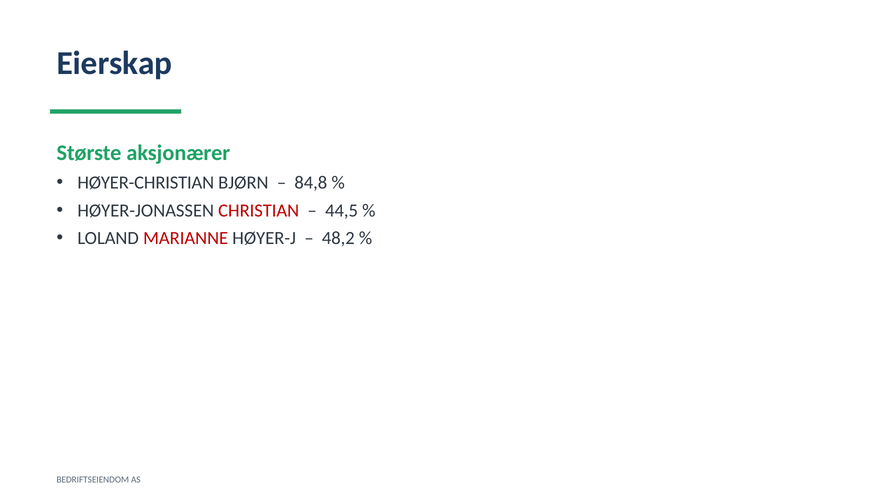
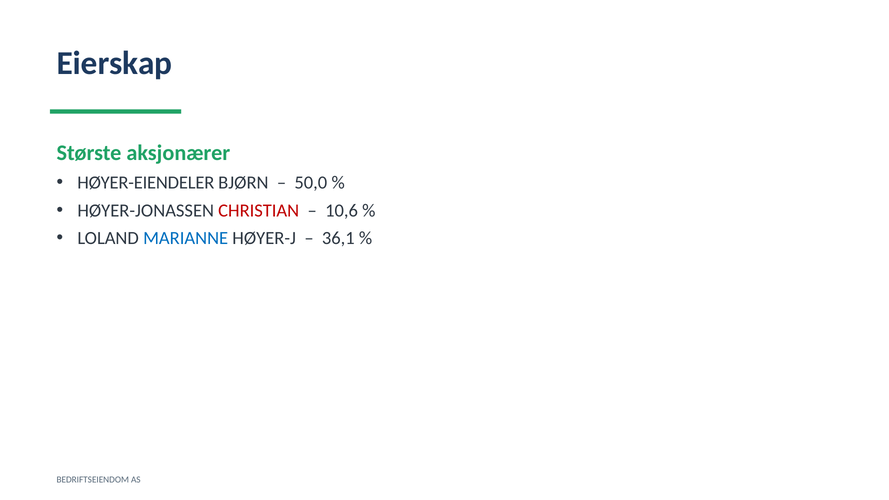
HØYER-CHRISTIAN: HØYER-CHRISTIAN -> HØYER-EIENDELER
84,8: 84,8 -> 50,0
44,5: 44,5 -> 10,6
MARIANNE colour: red -> blue
48,2: 48,2 -> 36,1
